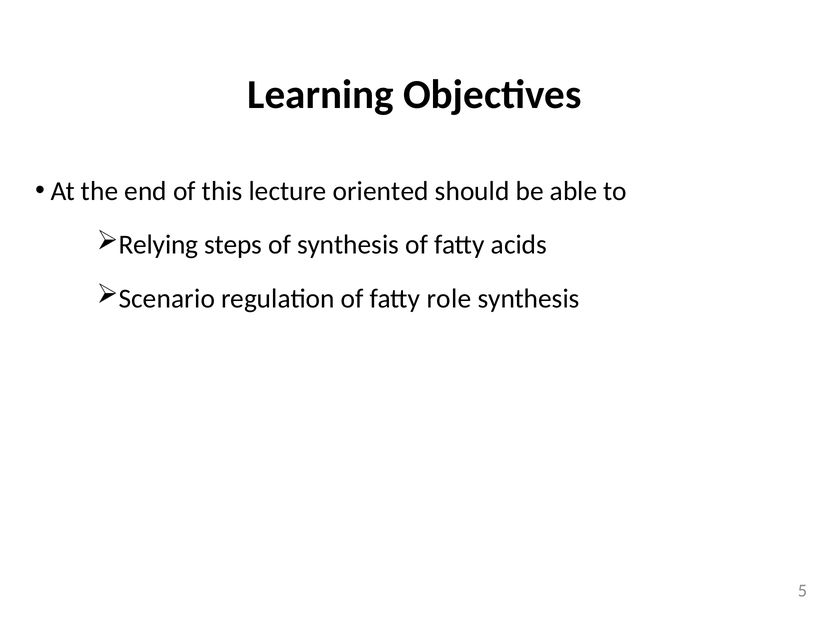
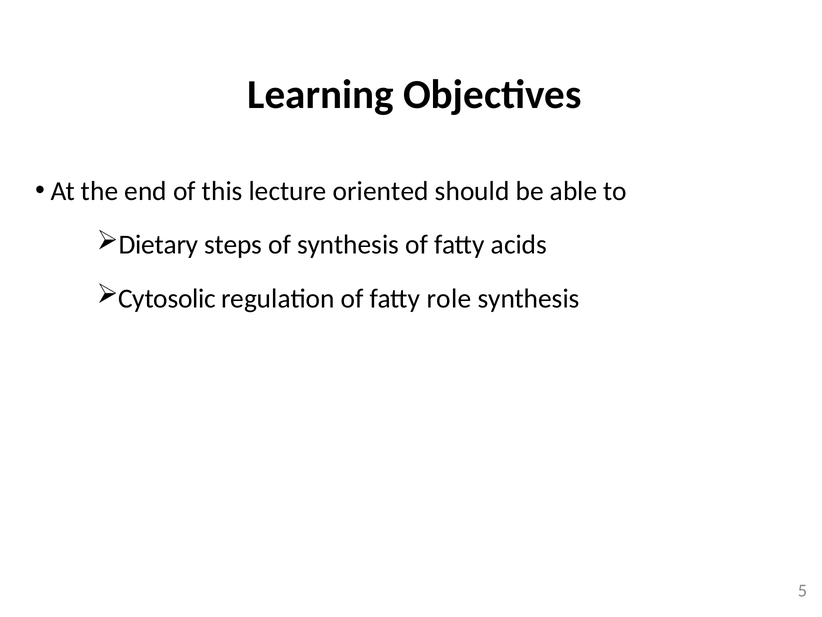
Relying: Relying -> Dietary
Scenario: Scenario -> Cytosolic
